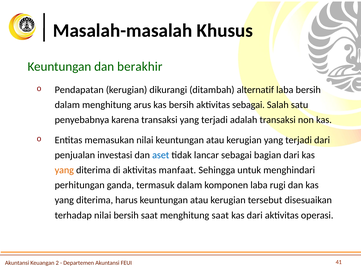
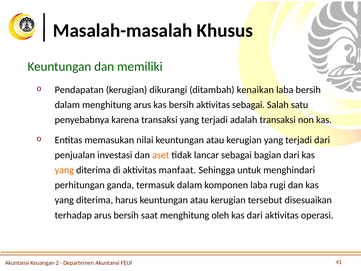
berakhir: berakhir -> memiliki
alternatif: alternatif -> kenaikan
aset colour: blue -> orange
terhadap nilai: nilai -> arus
menghitung saat: saat -> oleh
